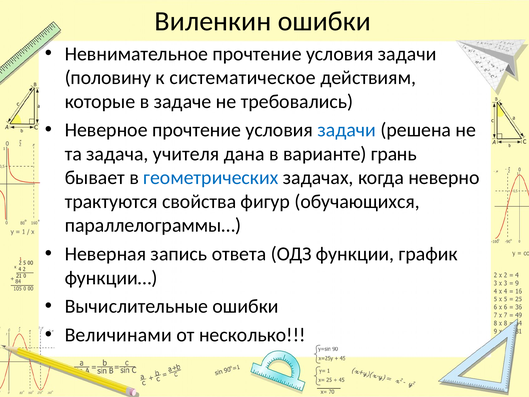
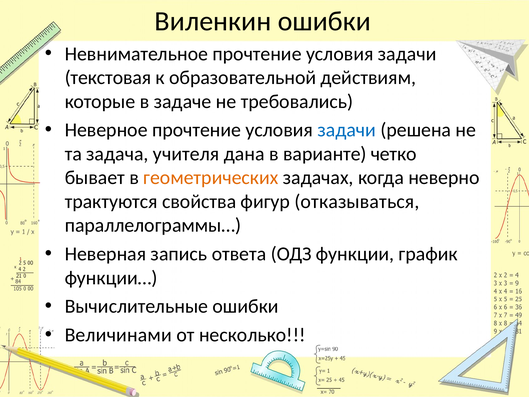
половину: половину -> текстовая
систематическое: систематическое -> образовательной
грань: грань -> четко
геометрических colour: blue -> orange
обучающихся: обучающихся -> отказываться
